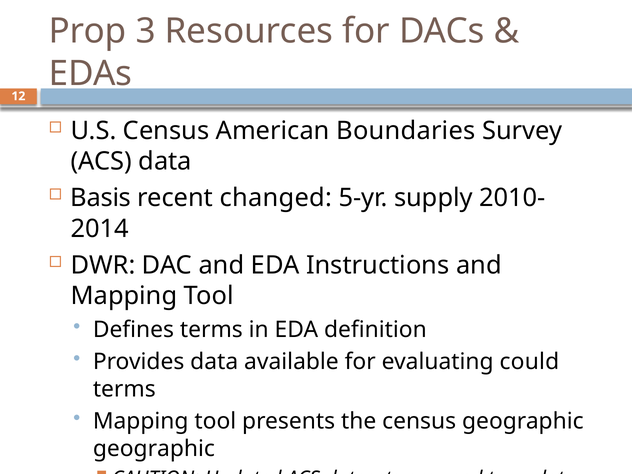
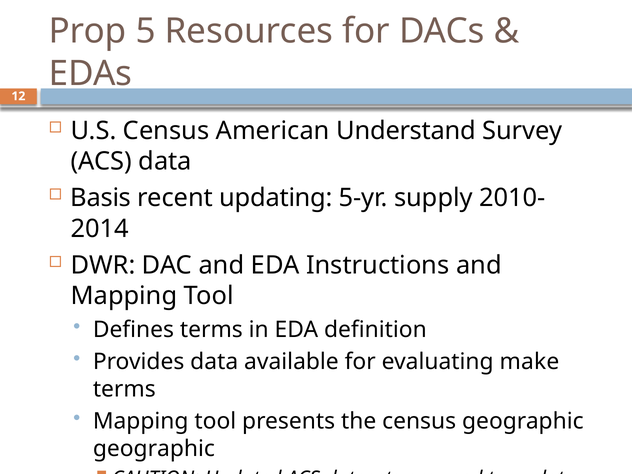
3: 3 -> 5
Boundaries: Boundaries -> Understand
changed: changed -> updating
could: could -> make
